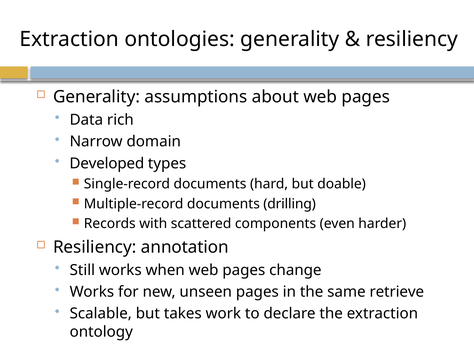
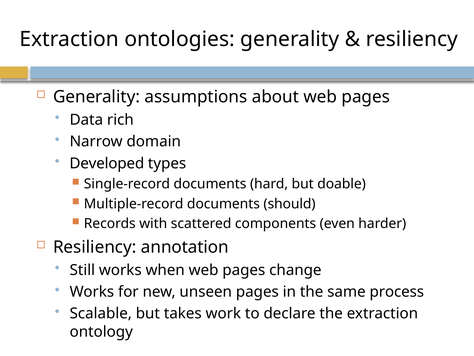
drilling: drilling -> should
retrieve: retrieve -> process
